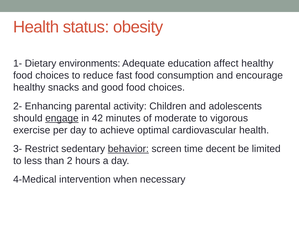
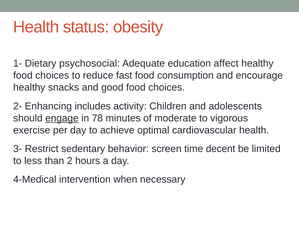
environments: environments -> psychosocial
parental: parental -> includes
42: 42 -> 78
behavior underline: present -> none
